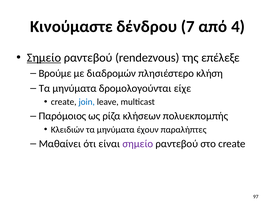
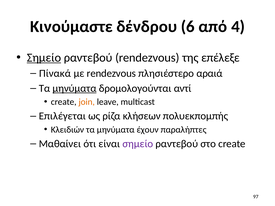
7: 7 -> 6
Βρούμε: Βρούμε -> Πίνακά
με διαδρομών: διαδρομών -> rendezvous
κλήση: κλήση -> αραιά
μηνύματα at (75, 88) underline: none -> present
είχε: είχε -> αντί
join colour: blue -> orange
Παρόμοιος: Παρόμοιος -> Επιλέγεται
